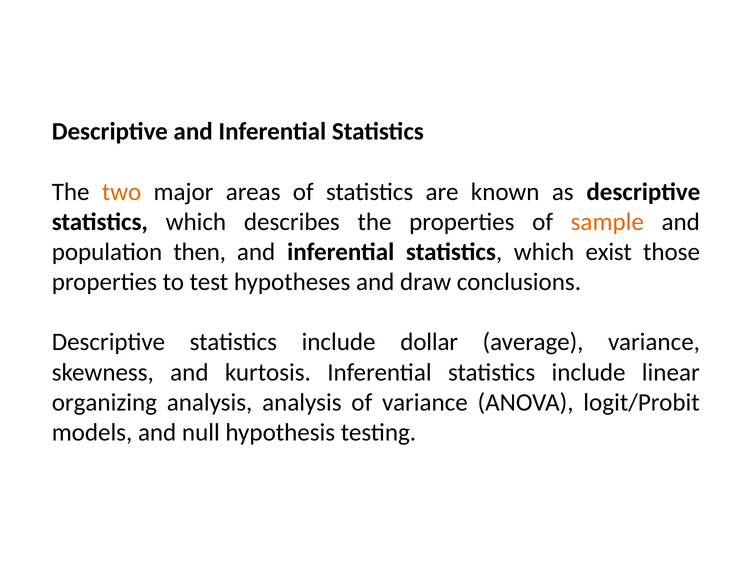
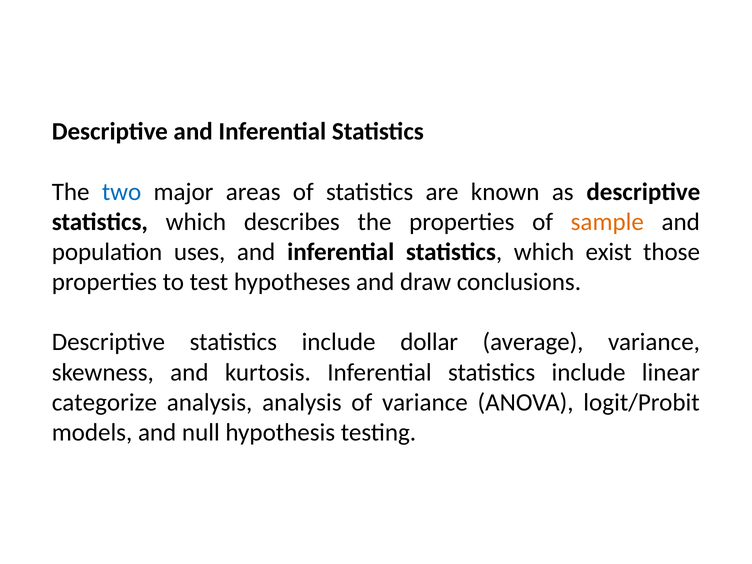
two colour: orange -> blue
then: then -> uses
organizing: organizing -> categorize
